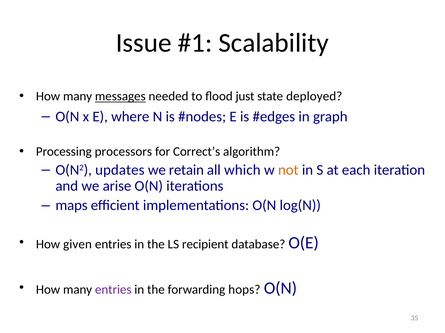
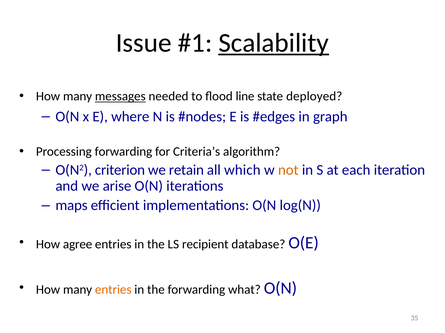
Scalability underline: none -> present
just: just -> line
Processing processors: processors -> forwarding
Correct’s: Correct’s -> Criteria’s
updates: updates -> criterion
given: given -> agree
entries at (113, 290) colour: purple -> orange
hops: hops -> what
